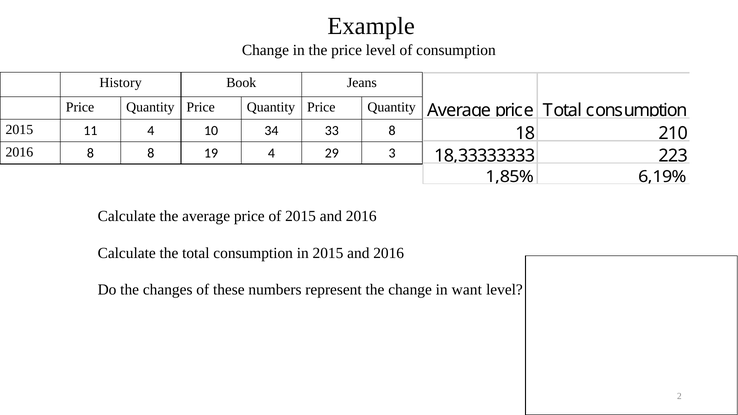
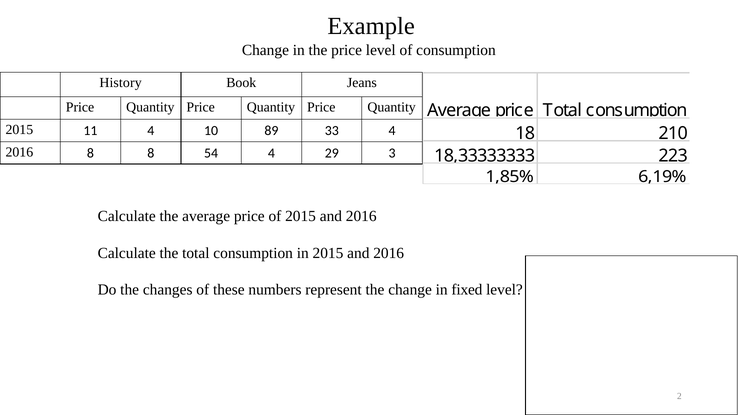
34: 34 -> 89
33 8: 8 -> 4
19: 19 -> 54
want: want -> fixed
